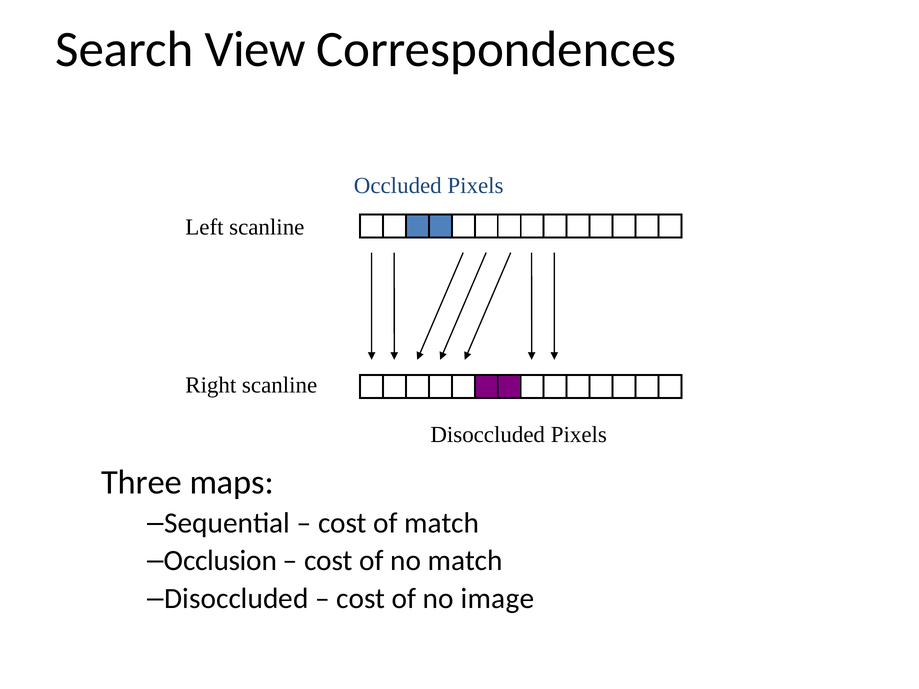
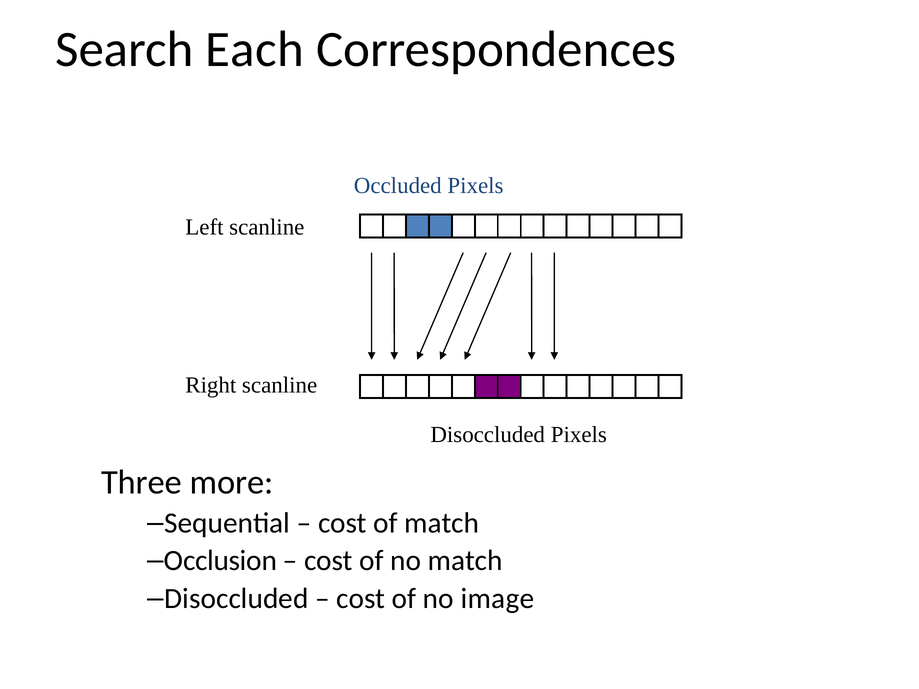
View: View -> Each
maps: maps -> more
